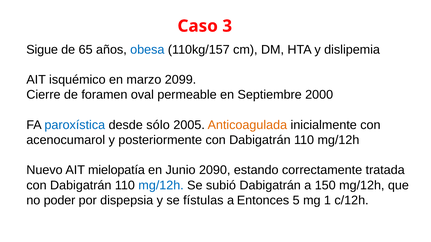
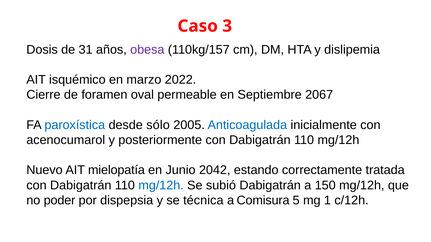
Sigue: Sigue -> Dosis
65: 65 -> 31
obesa colour: blue -> purple
2099: 2099 -> 2022
2000: 2000 -> 2067
Anticoagulada colour: orange -> blue
2090: 2090 -> 2042
fístulas: fístulas -> técnica
Entonces: Entonces -> Comisura
